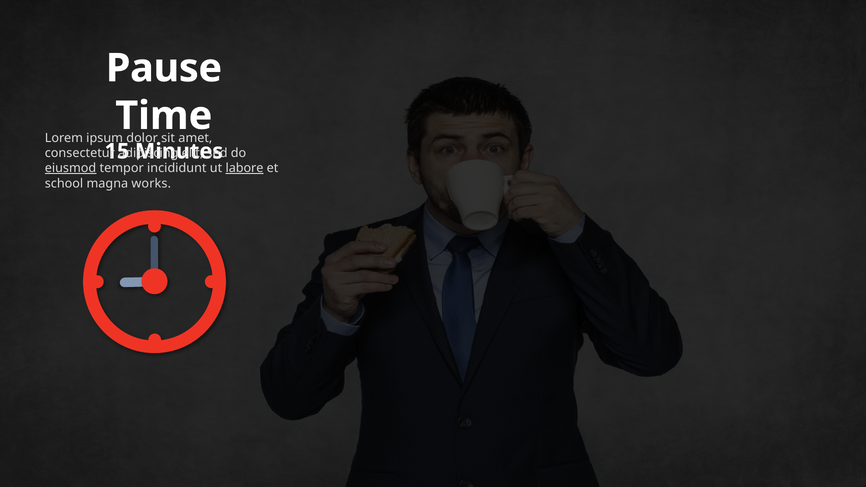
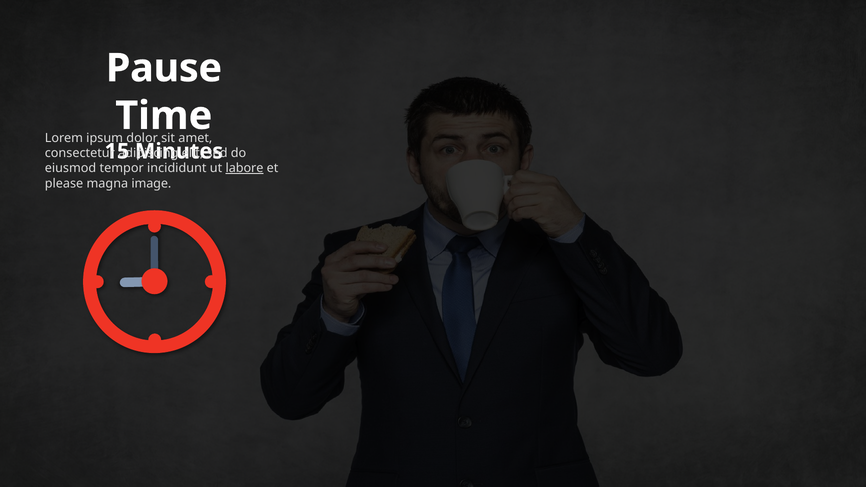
eiusmod underline: present -> none
school: school -> please
works: works -> image
